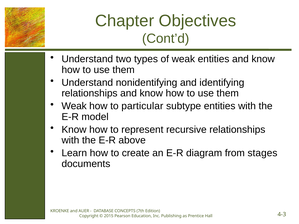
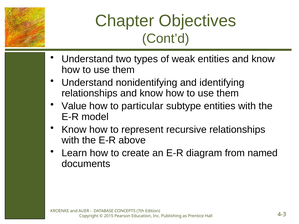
Weak at (74, 106): Weak -> Value
stages: stages -> named
